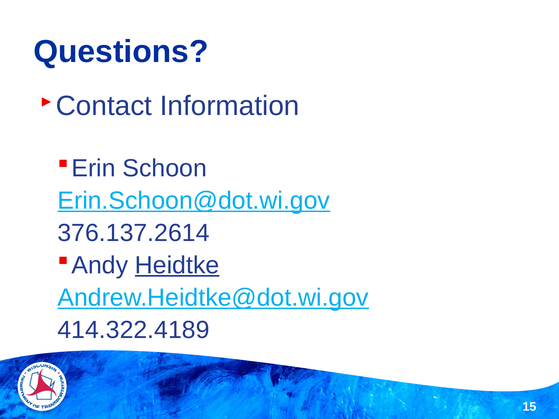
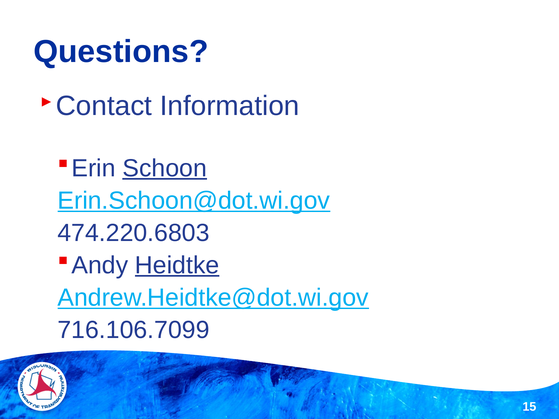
Schoon underline: none -> present
376.137.2614: 376.137.2614 -> 474.220.6803
414.322.4189: 414.322.4189 -> 716.106.7099
